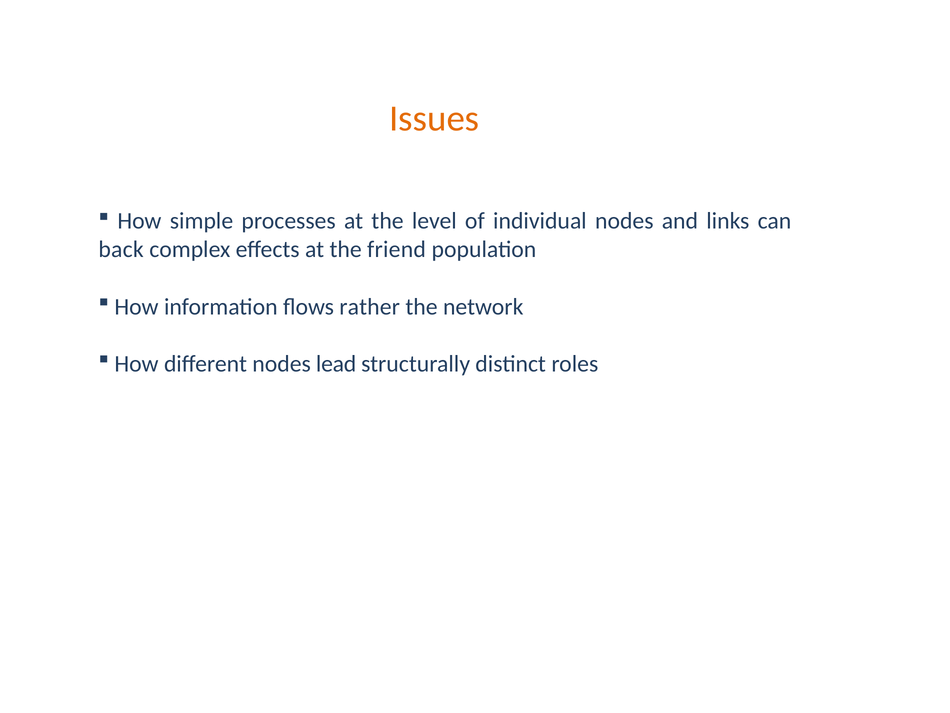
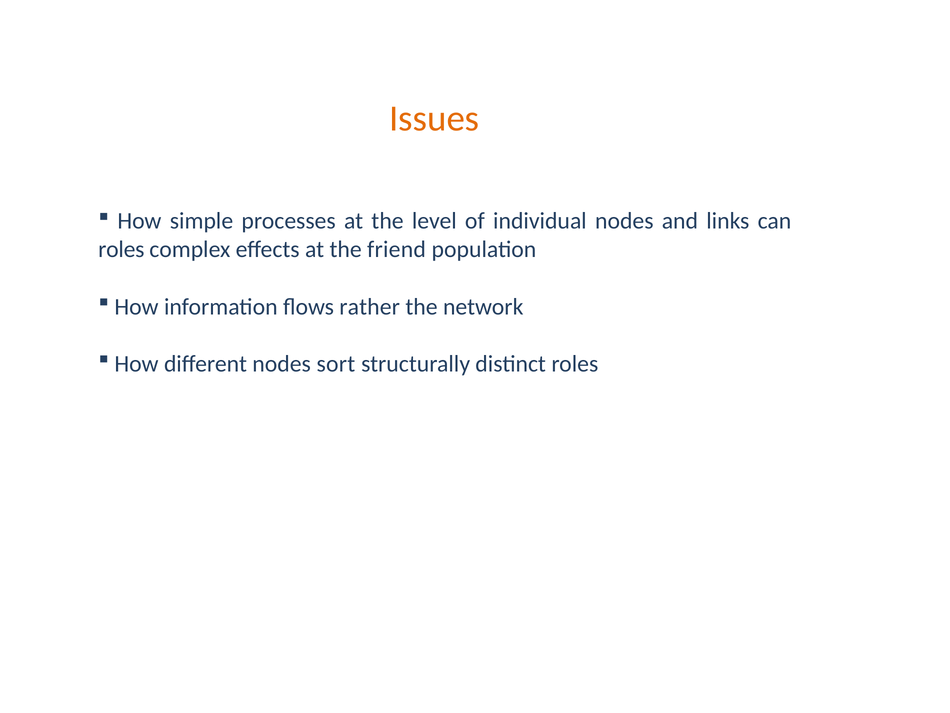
back at (121, 249): back -> roles
lead: lead -> sort
